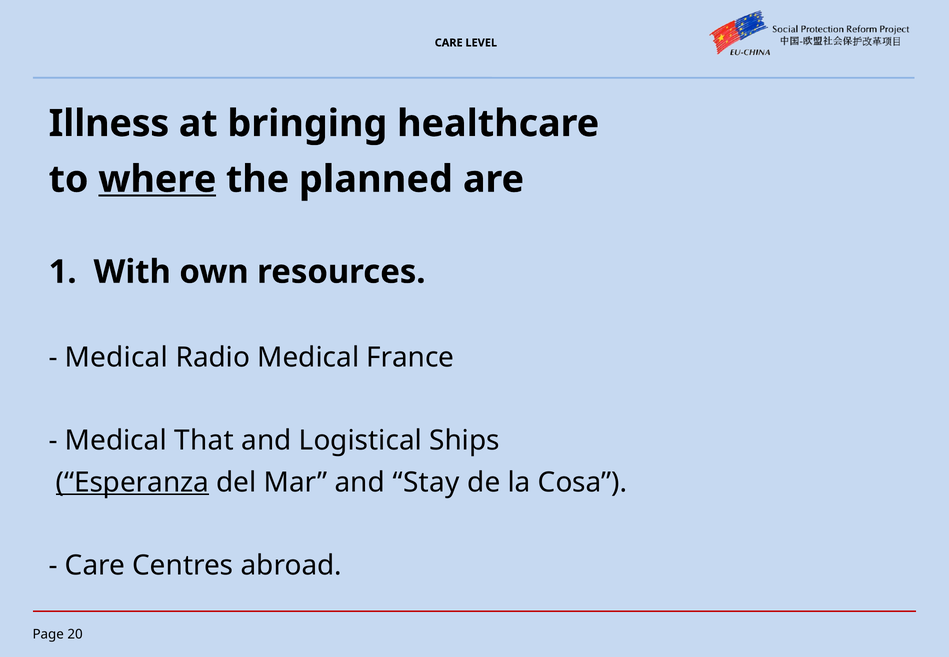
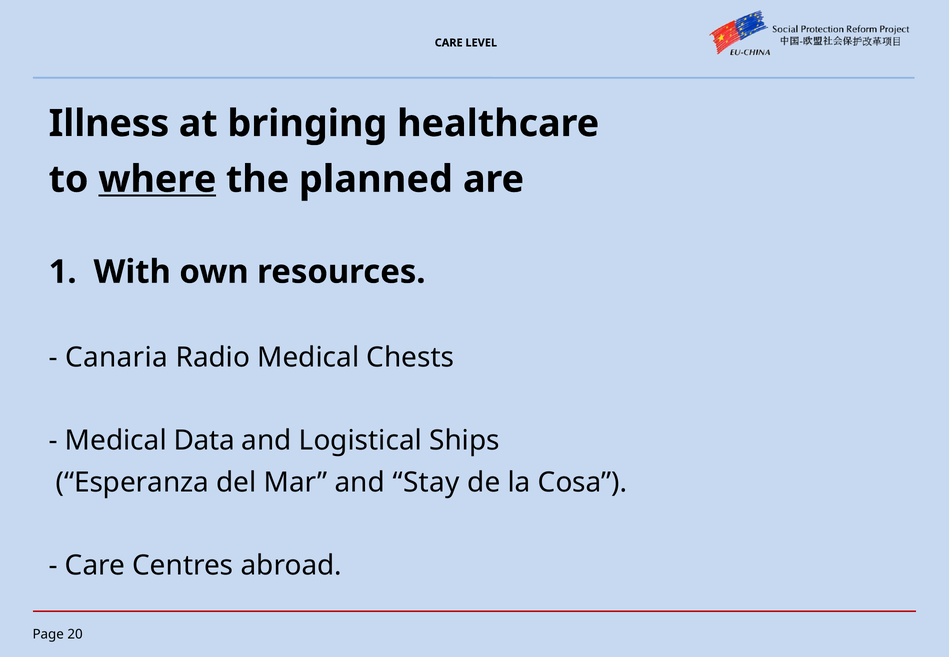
Medical at (116, 358): Medical -> Canaria
France: France -> Chests
That: That -> Data
Esperanza underline: present -> none
